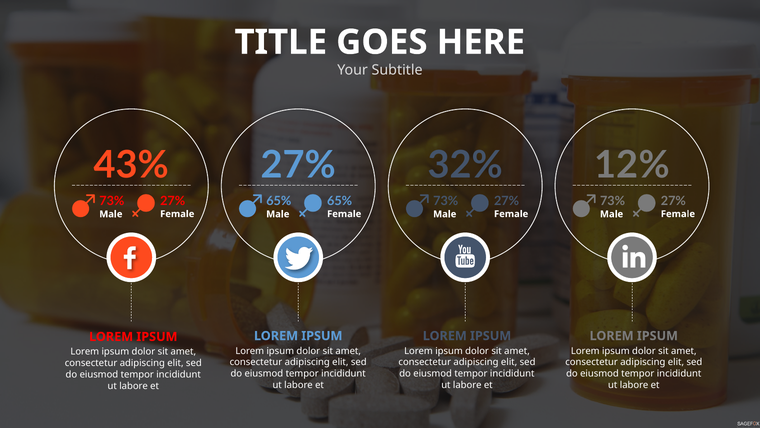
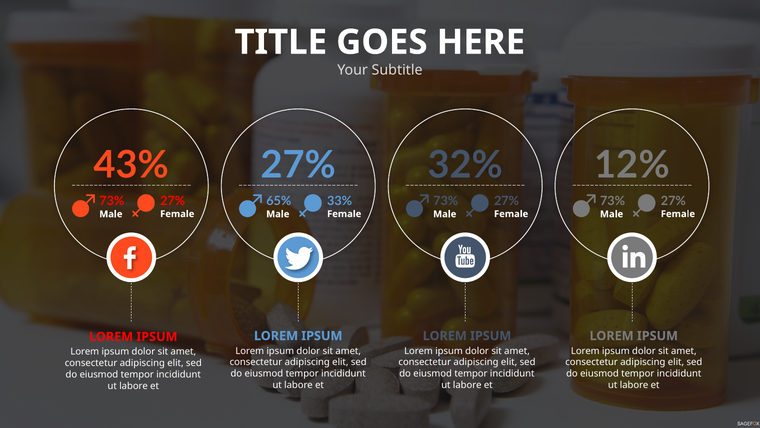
65% at (340, 201): 65% -> 33%
